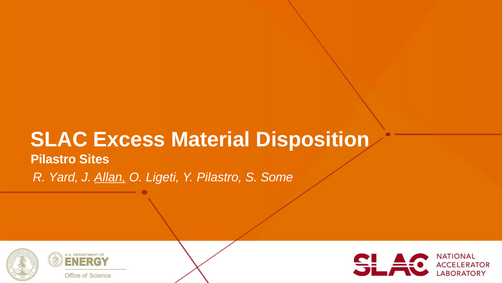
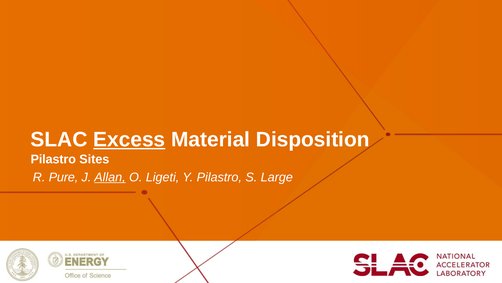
Excess underline: none -> present
Yard: Yard -> Pure
Some: Some -> Large
